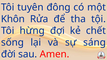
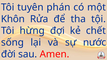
đông: đông -> phán
sáng: sáng -> nước
